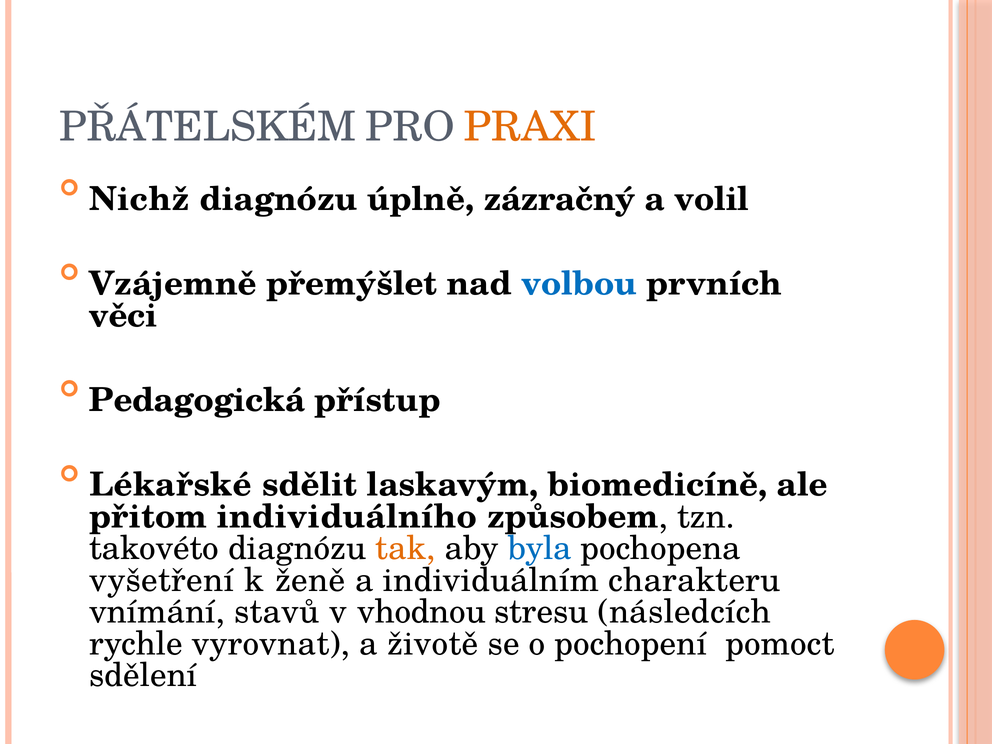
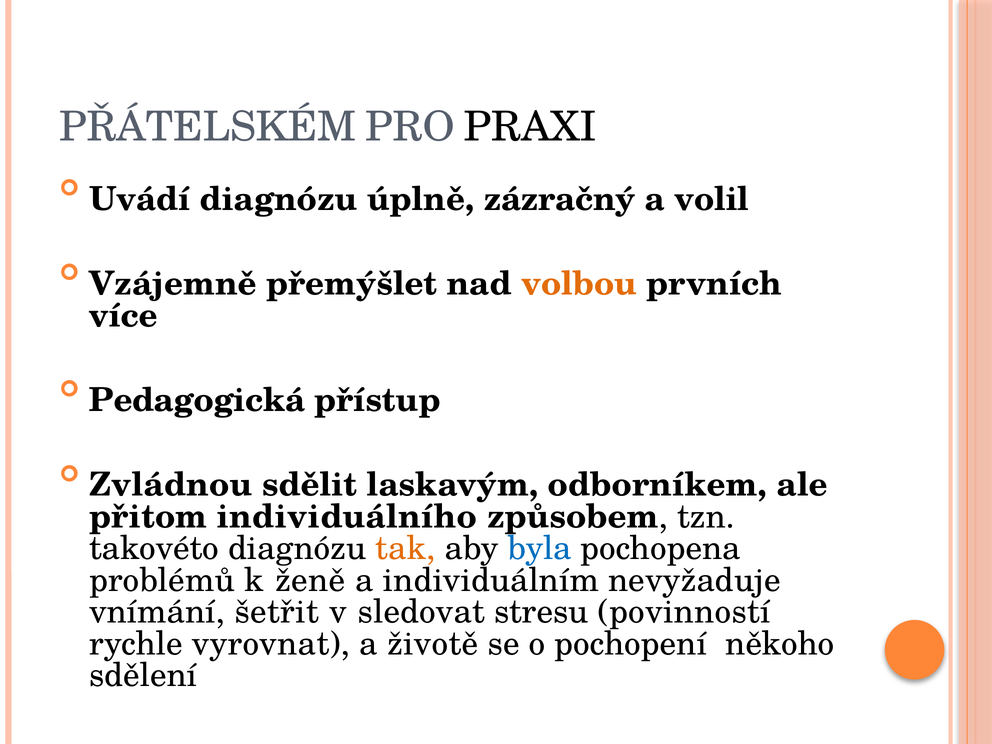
PRAXI colour: orange -> black
Nichž: Nichž -> Uvádí
volbou colour: blue -> orange
věci: věci -> více
Lékařské: Lékařské -> Zvládnou
biomedicíně: biomedicíně -> odborníkem
vyšetření: vyšetření -> problémů
charakteru: charakteru -> nevyžaduje
stavů: stavů -> šetřit
vhodnou: vhodnou -> sledovat
následcích: následcích -> povinností
pomoct: pomoct -> někoho
